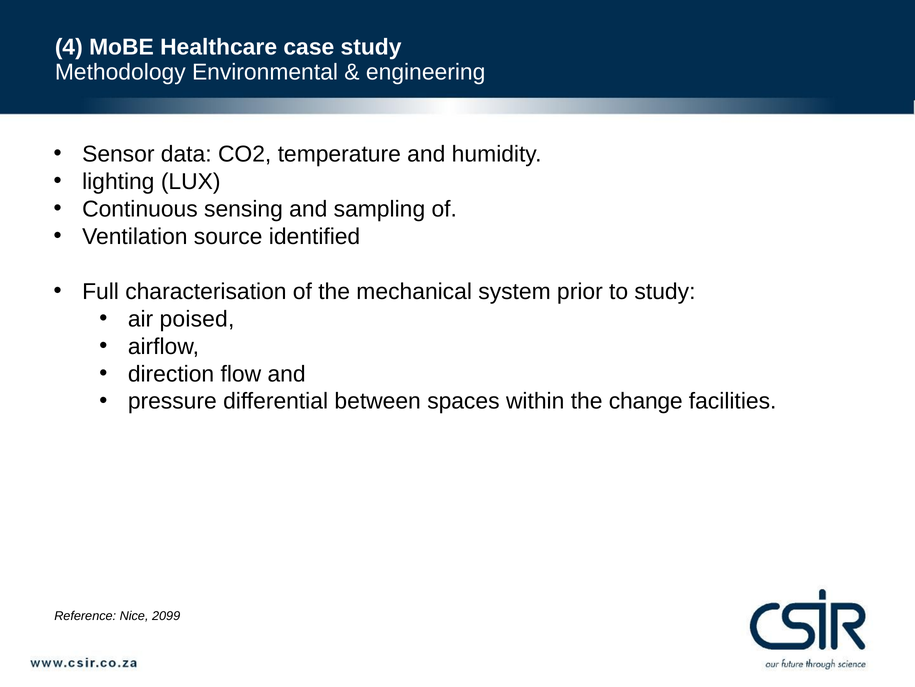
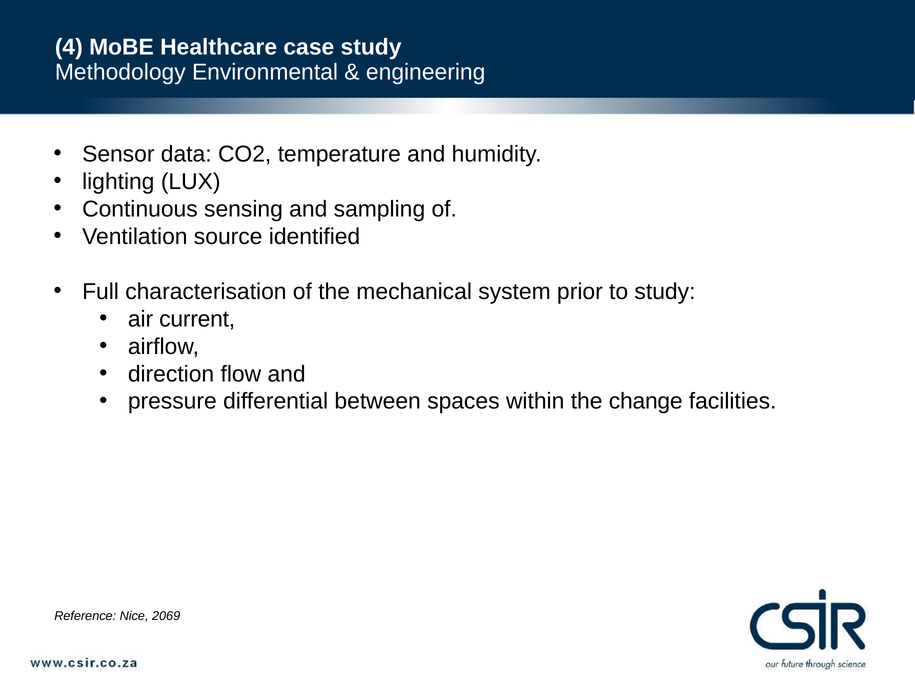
poised: poised -> current
2099: 2099 -> 2069
